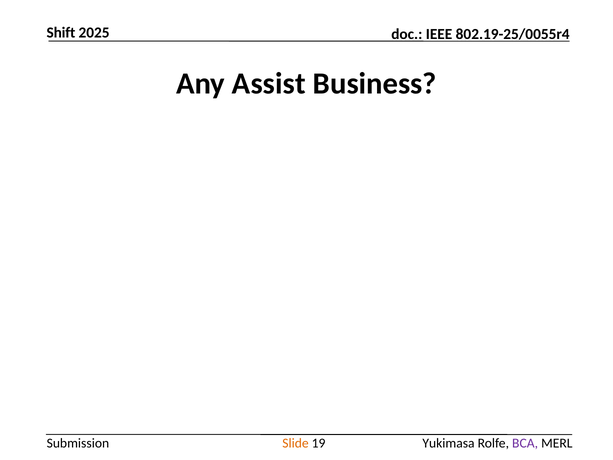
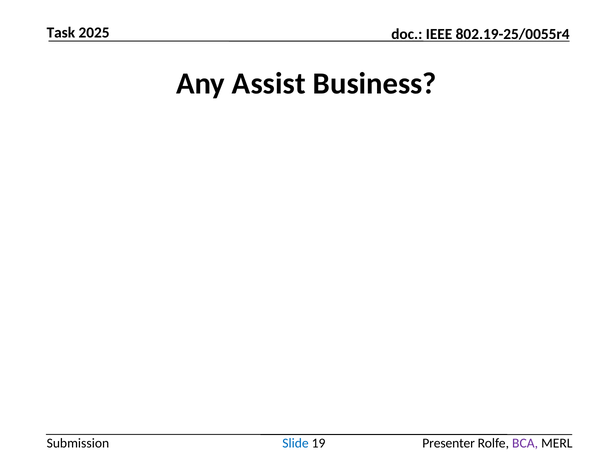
Shift: Shift -> Task
Slide colour: orange -> blue
Yukimasa: Yukimasa -> Presenter
